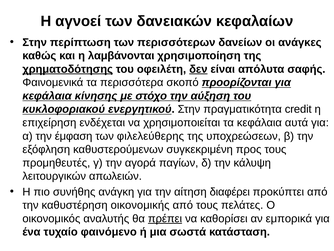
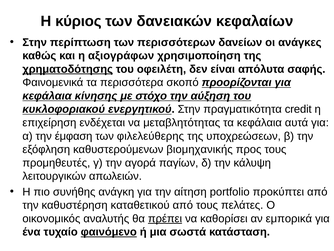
αγνοεί: αγνοεί -> κύριος
λαμβάνονται: λαμβάνονται -> αξιογράφων
δεν underline: present -> none
χρησιμοποιείται: χρησιμοποιείται -> μεταβλητότητας
συγκεκριμένη: συγκεκριμένη -> βιομηχανικής
διαφέρει: διαφέρει -> portfolio
οικονομικής: οικονομικής -> καταθετικού
φαινόμενο underline: none -> present
